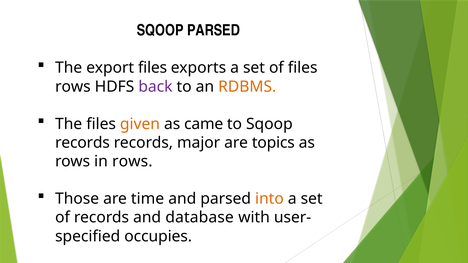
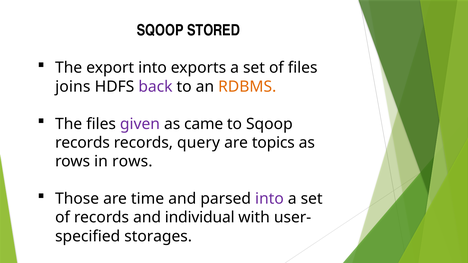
SQOOP PARSED: PARSED -> STORED
export files: files -> into
rows at (73, 87): rows -> joins
given colour: orange -> purple
major: major -> query
into at (269, 199) colour: orange -> purple
database: database -> individual
occupies: occupies -> storages
